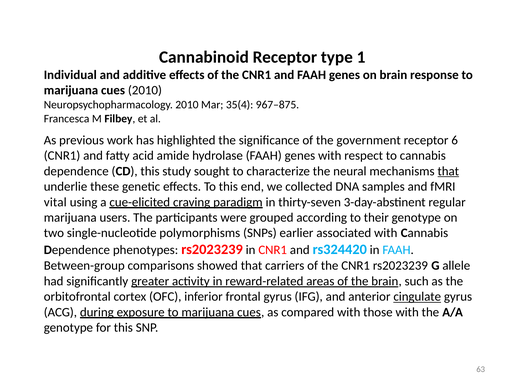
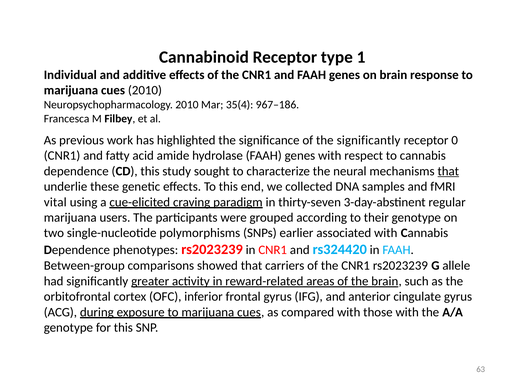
967–875: 967–875 -> 967–186
the government: government -> significantly
6: 6 -> 0
cingulate underline: present -> none
